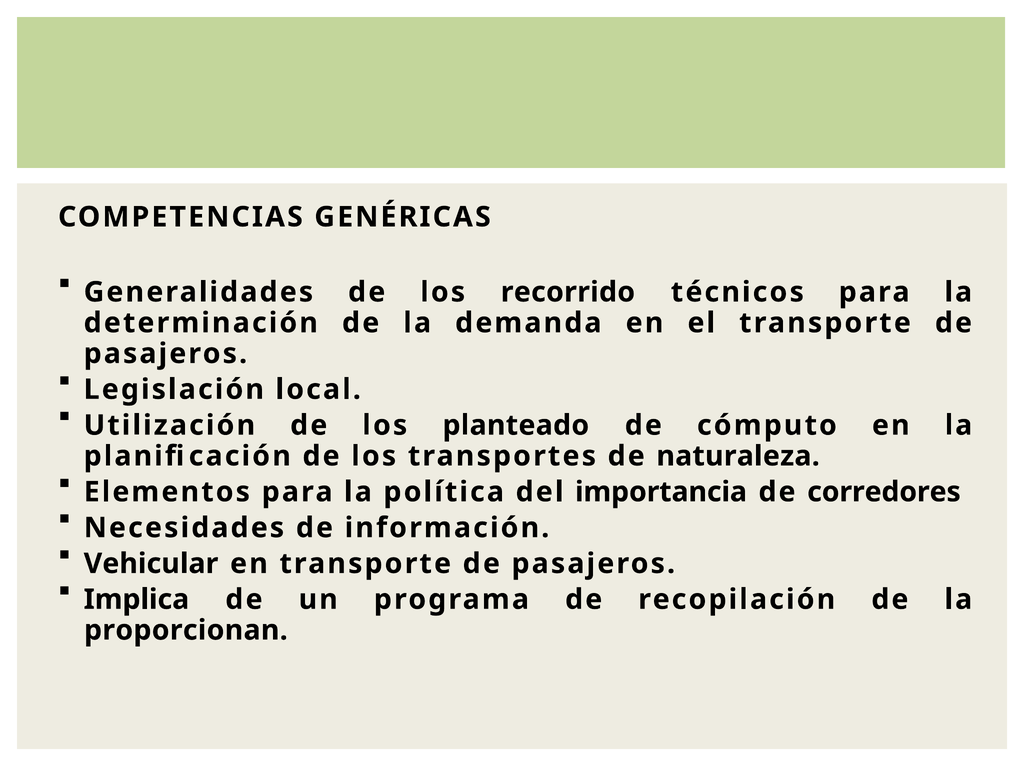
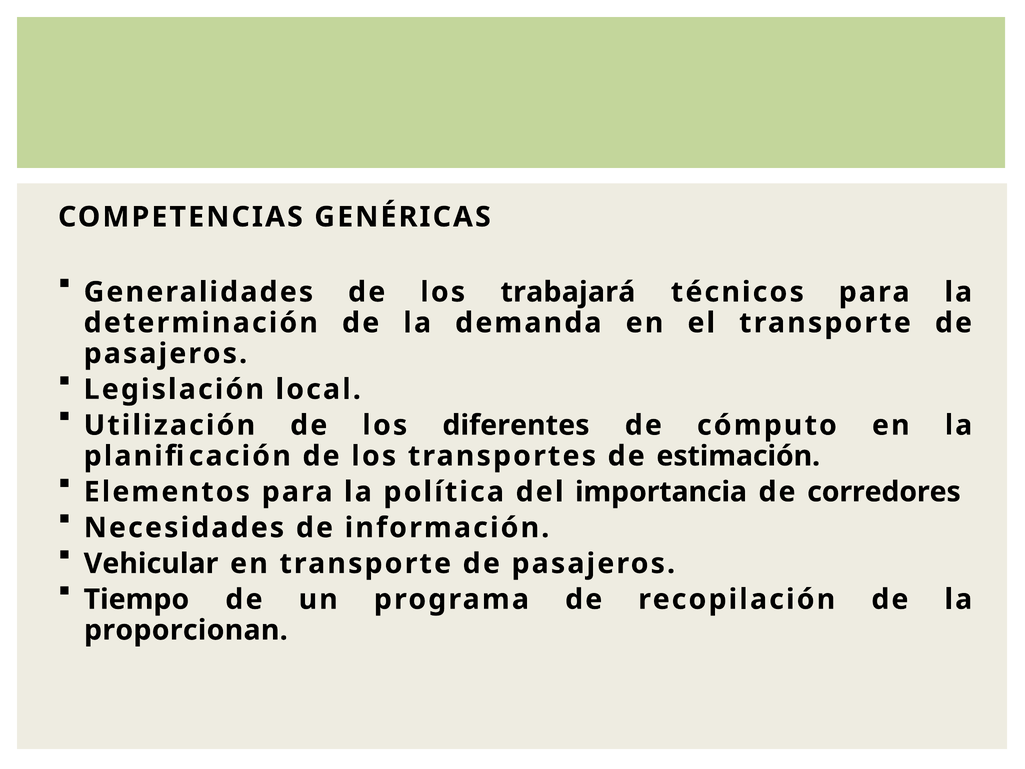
recorrido: recorrido -> trabajará
planteado: planteado -> diferentes
naturaleza: naturaleza -> estimación
Implica: Implica -> Tiempo
